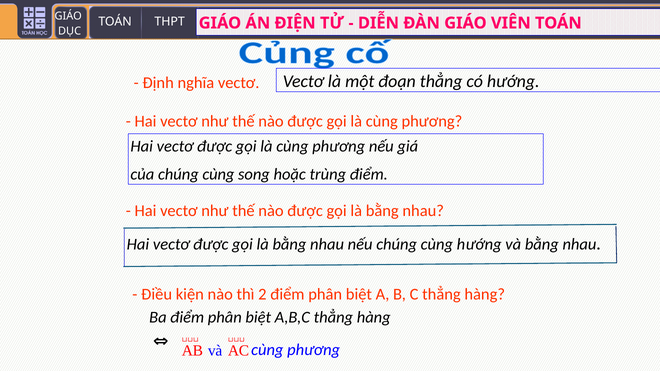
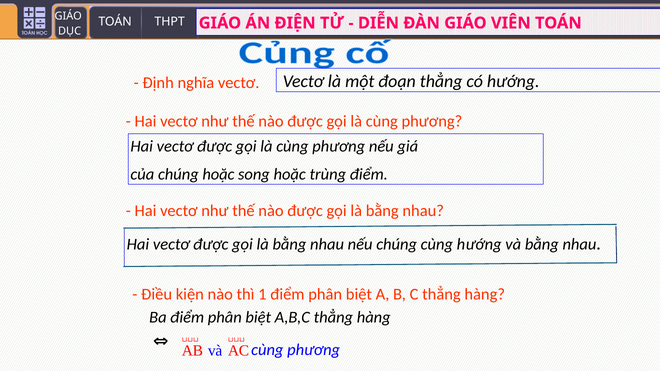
của chúng cùng: cùng -> hoặc
2: 2 -> 1
